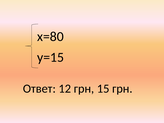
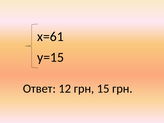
x=80: x=80 -> x=61
